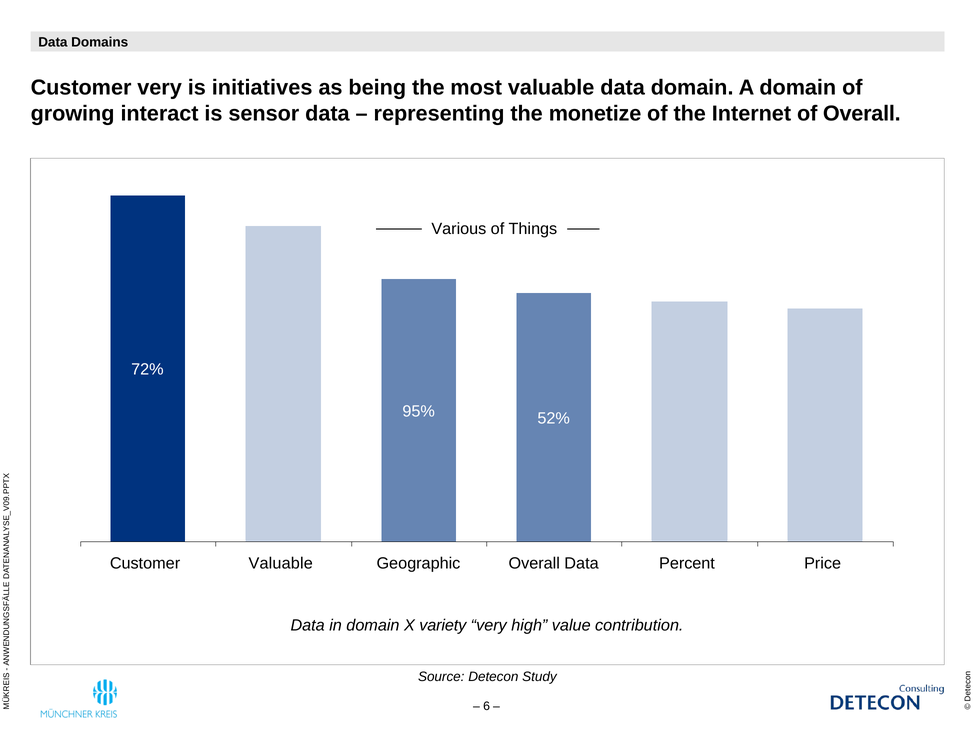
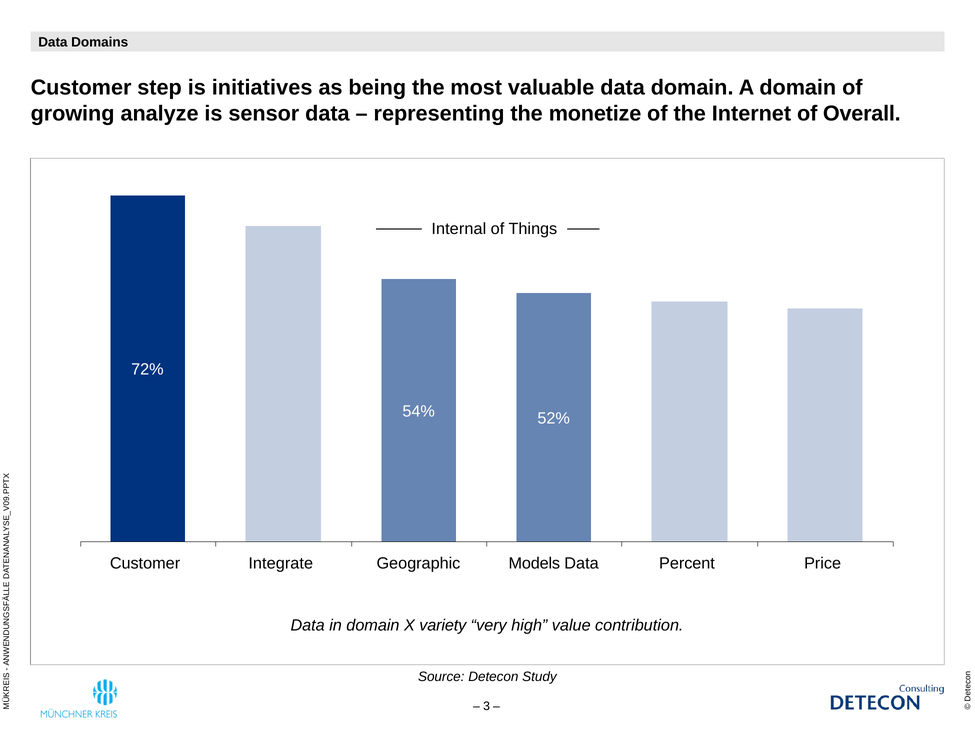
Customer very: very -> step
interact: interact -> analyze
Various: Various -> Internal
95%: 95% -> 54%
Valuable at (281, 563): Valuable -> Integrate
Overall at (534, 563): Overall -> Models
6: 6 -> 3
